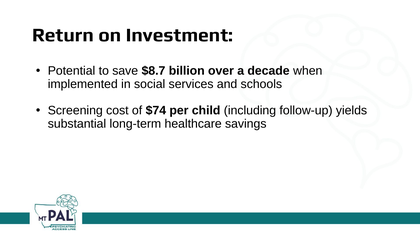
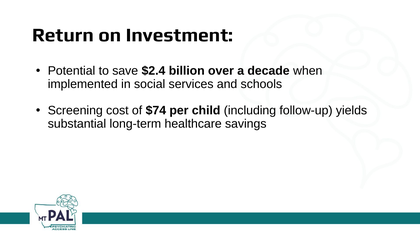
$8.7: $8.7 -> $2.4
